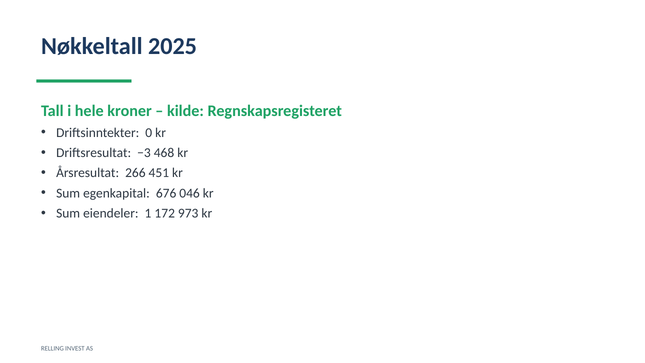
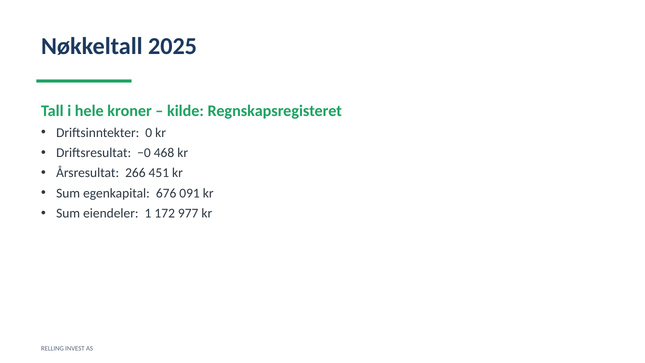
−3: −3 -> −0
046: 046 -> 091
973: 973 -> 977
